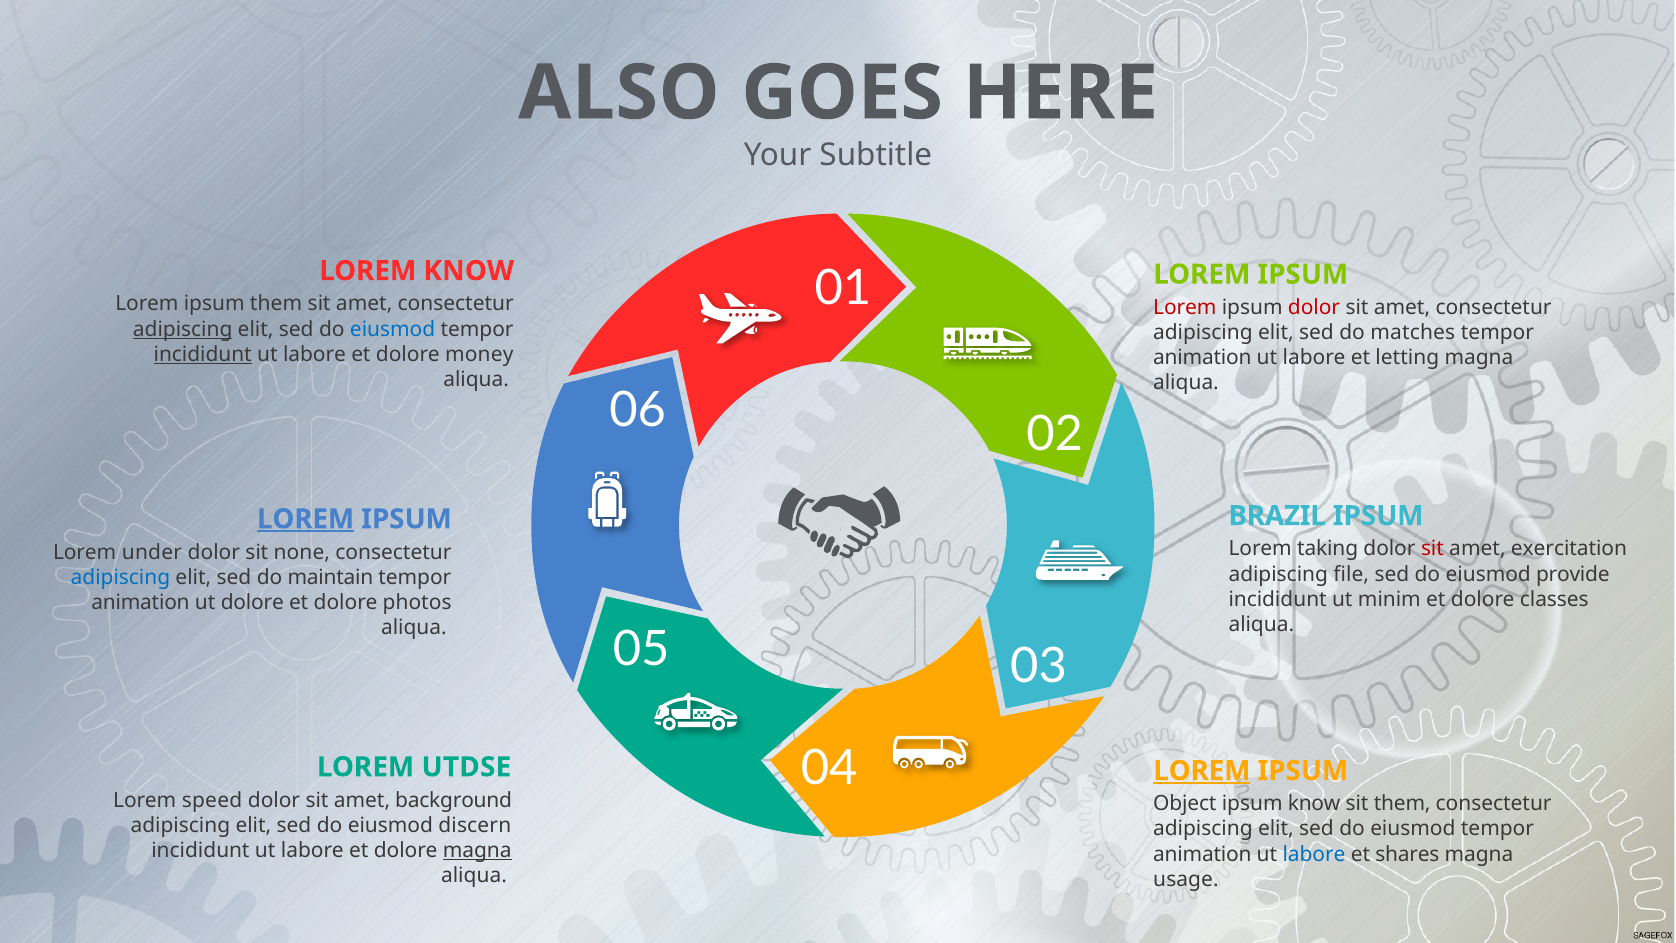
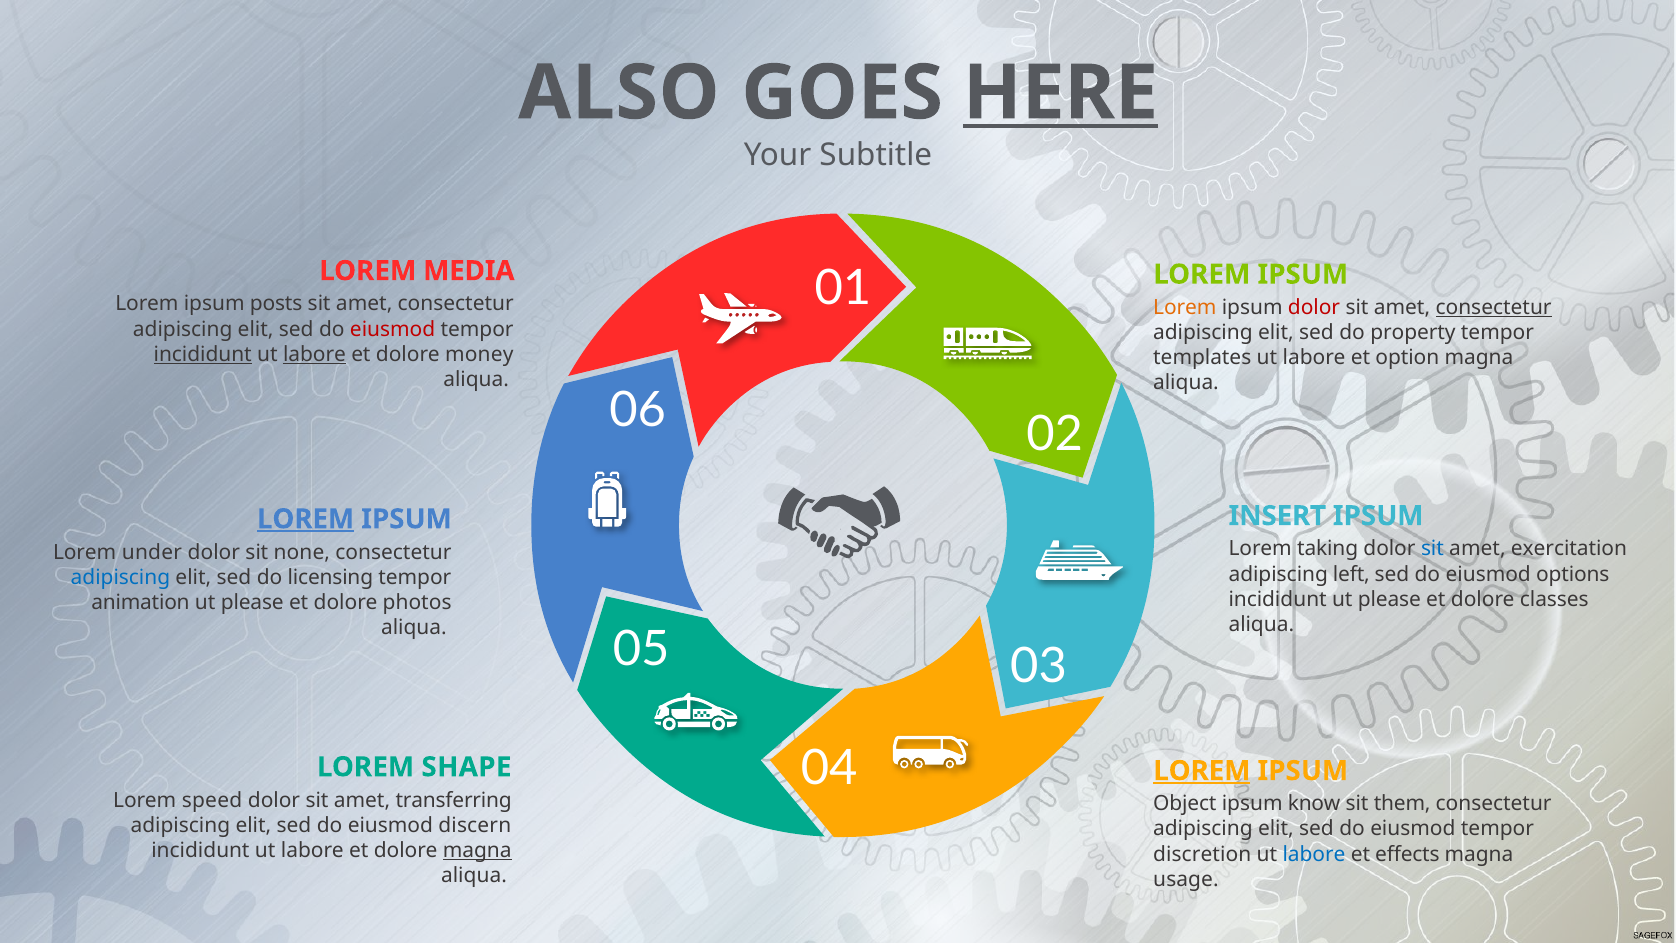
HERE underline: none -> present
LOREM KNOW: KNOW -> MEDIA
ipsum them: them -> posts
Lorem at (1185, 307) colour: red -> orange
consectetur at (1494, 307) underline: none -> present
adipiscing at (183, 329) underline: present -> none
eiusmod at (393, 329) colour: blue -> red
matches: matches -> property
labore at (314, 354) underline: none -> present
animation at (1202, 358): animation -> templates
letting: letting -> option
BRAZIL: BRAZIL -> INSERT
sit at (1432, 549) colour: red -> blue
file: file -> left
provide: provide -> options
maintain: maintain -> licensing
incididunt ut minim: minim -> please
dolore at (252, 602): dolore -> please
UTDSE: UTDSE -> SHAPE
background: background -> transferring
animation at (1202, 854): animation -> discretion
shares: shares -> effects
